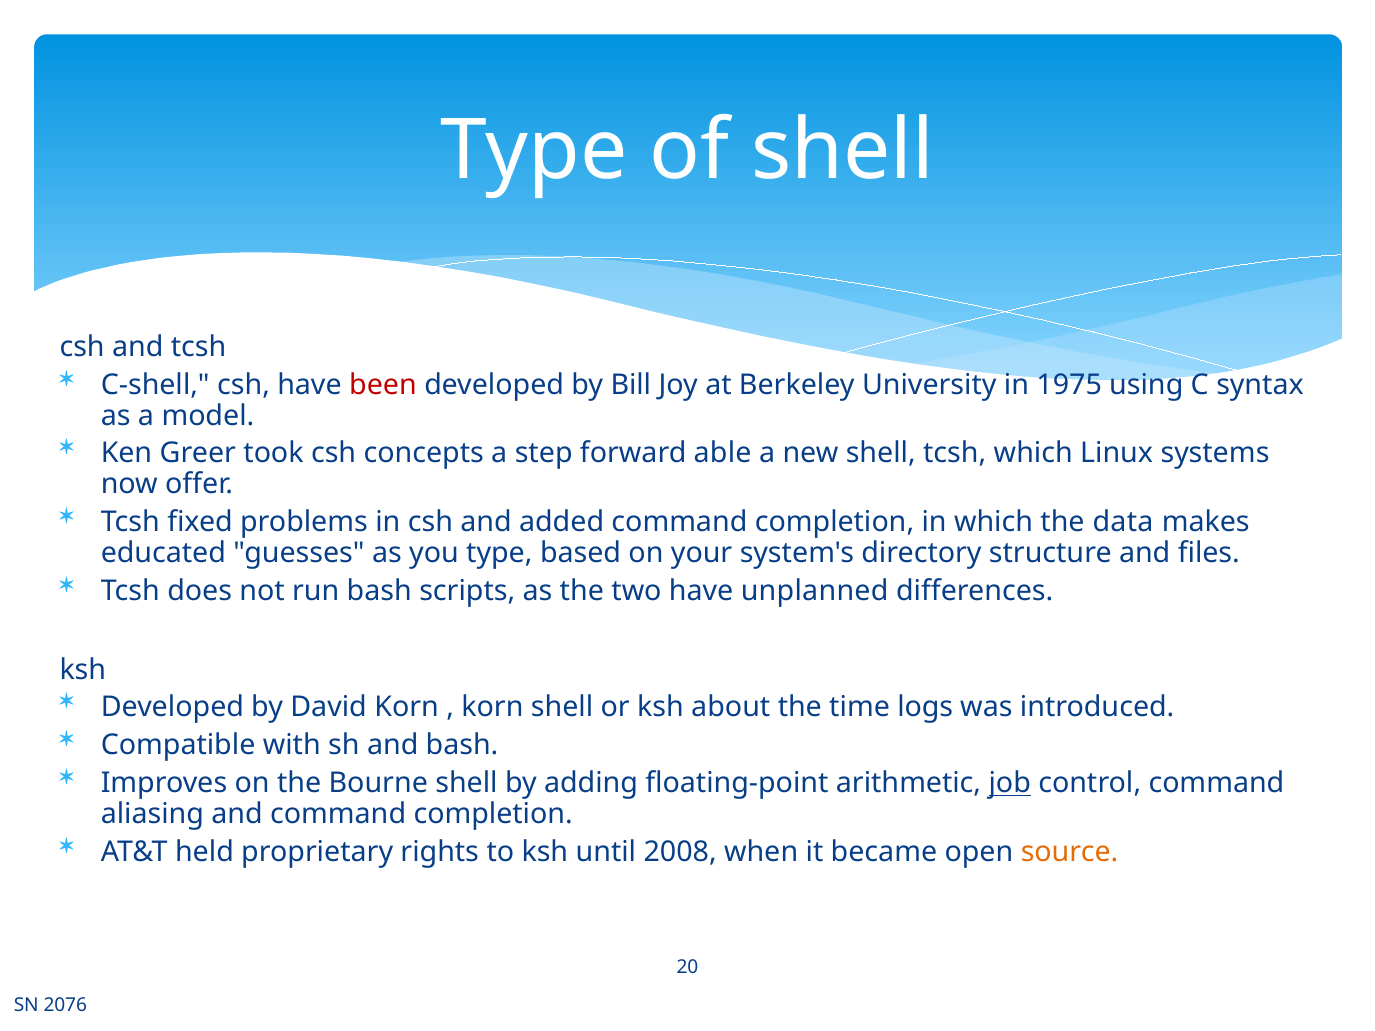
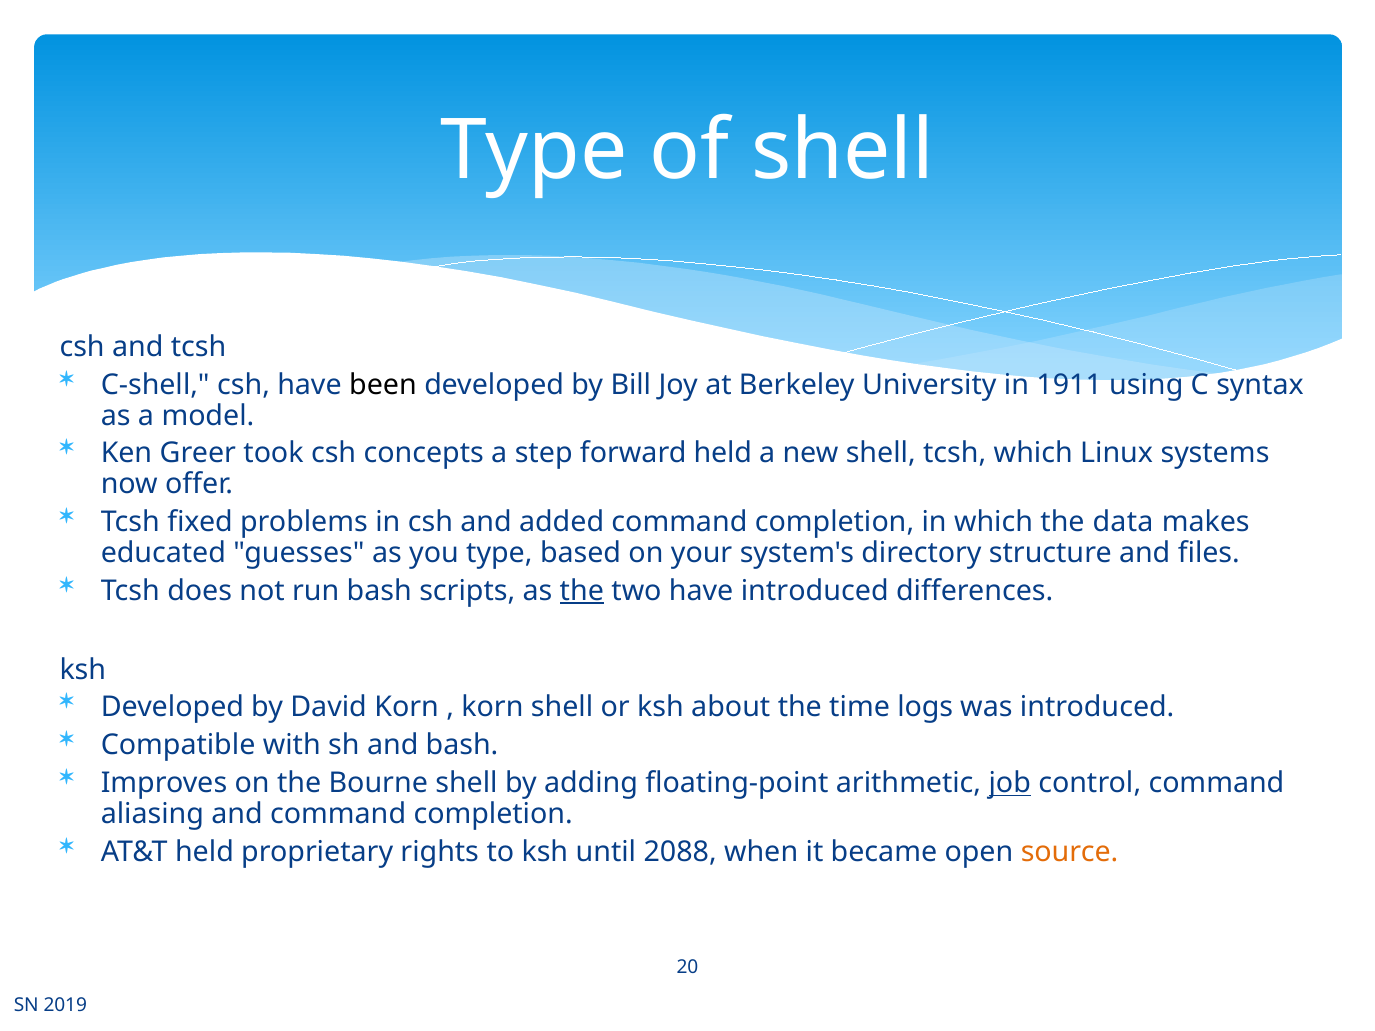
been colour: red -> black
1975: 1975 -> 1911
forward able: able -> held
the at (582, 591) underline: none -> present
have unplanned: unplanned -> introduced
2008: 2008 -> 2088
2076: 2076 -> 2019
